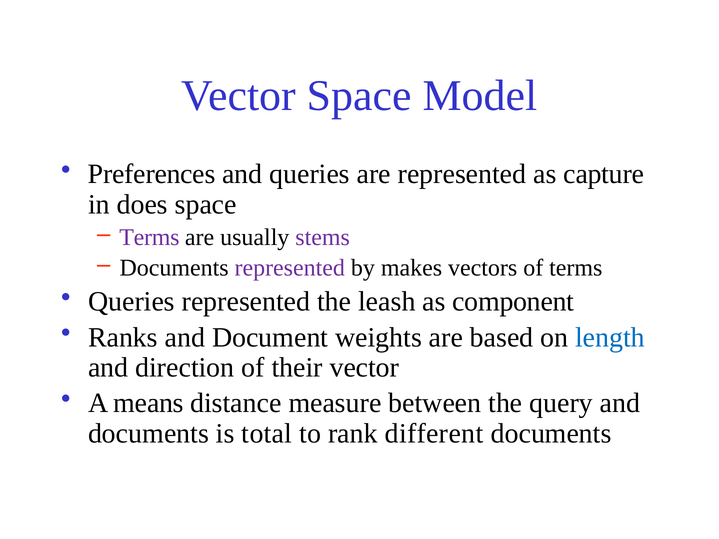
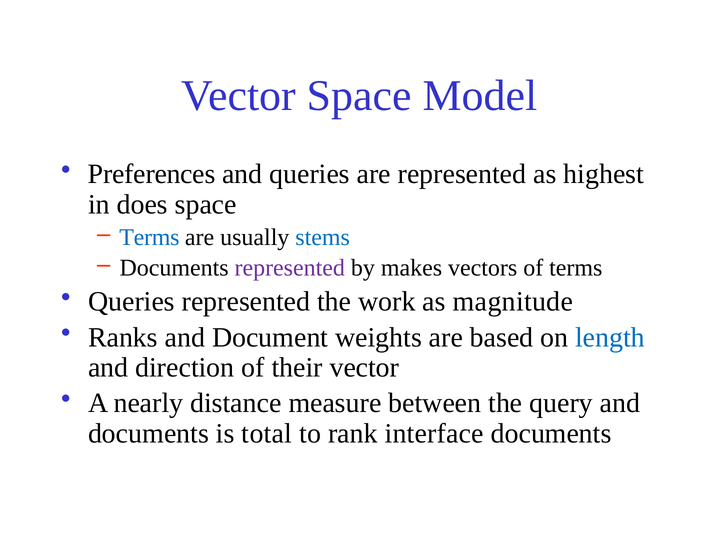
capture: capture -> highest
Terms at (149, 237) colour: purple -> blue
stems colour: purple -> blue
leash: leash -> work
component: component -> magnitude
means: means -> nearly
different: different -> interface
